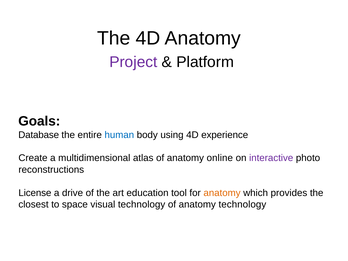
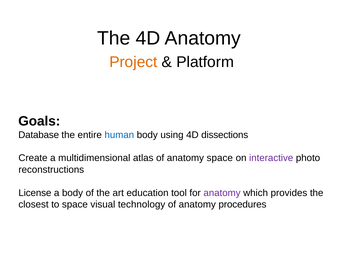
Project colour: purple -> orange
experience: experience -> dissections
anatomy online: online -> space
a drive: drive -> body
anatomy at (222, 193) colour: orange -> purple
anatomy technology: technology -> procedures
